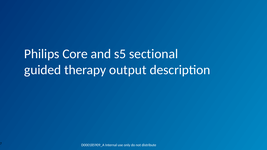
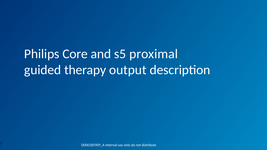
sectional: sectional -> proximal
